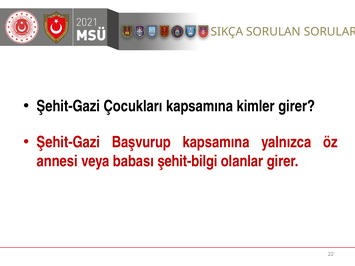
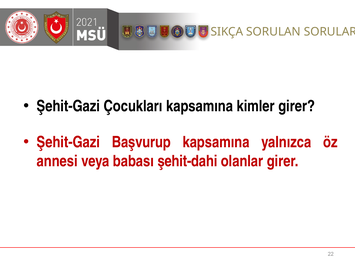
şehit-bilgi: şehit-bilgi -> şehit-dahi
